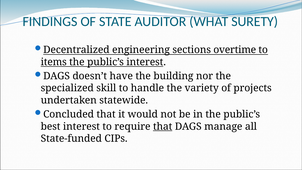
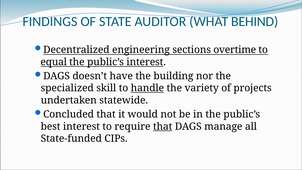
SURETY: SURETY -> BEHIND
items: items -> equal
handle underline: none -> present
